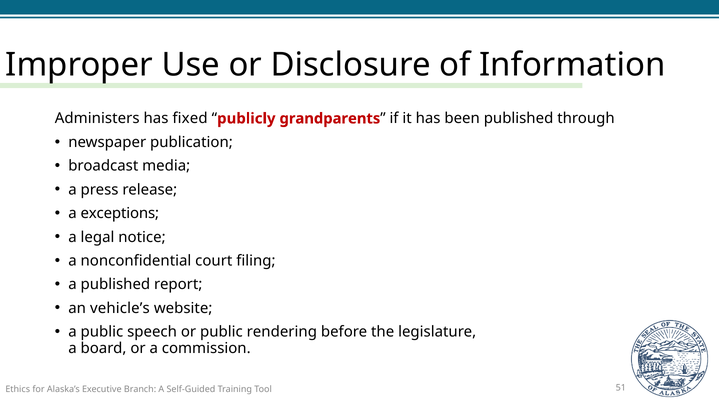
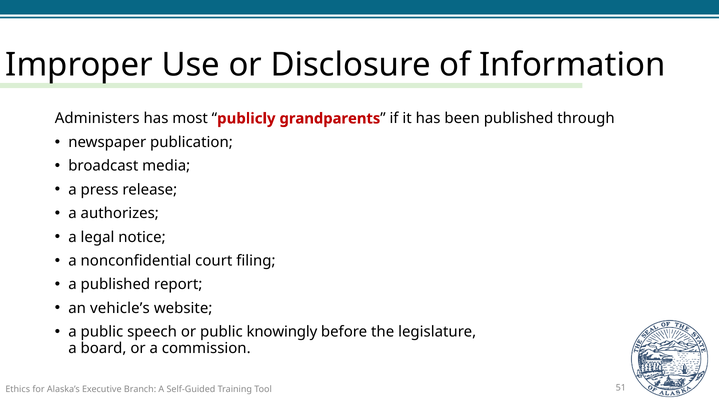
fixed: fixed -> most
exceptions: exceptions -> authorizes
rendering: rendering -> knowingly
